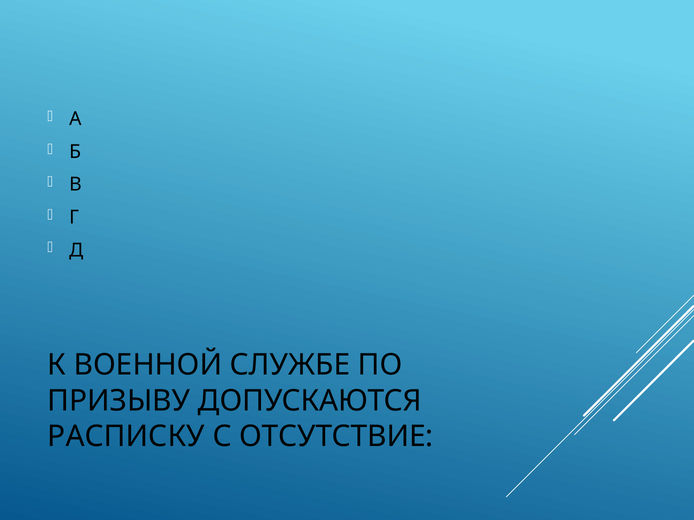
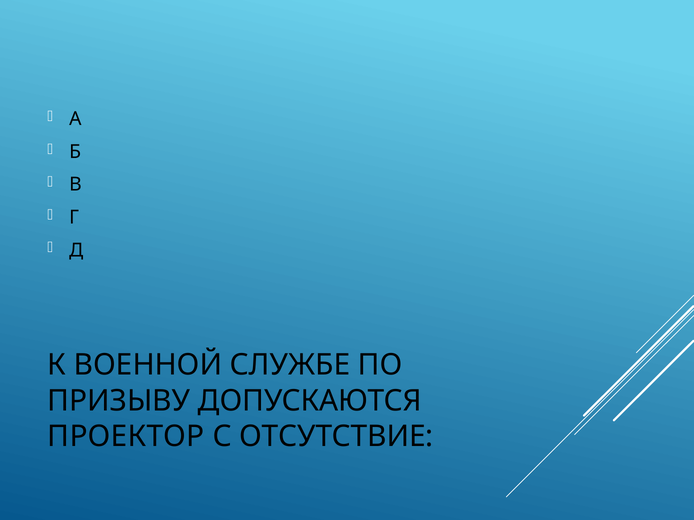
РАСПИСКУ: РАСПИСКУ -> ПРОЕКТОР
